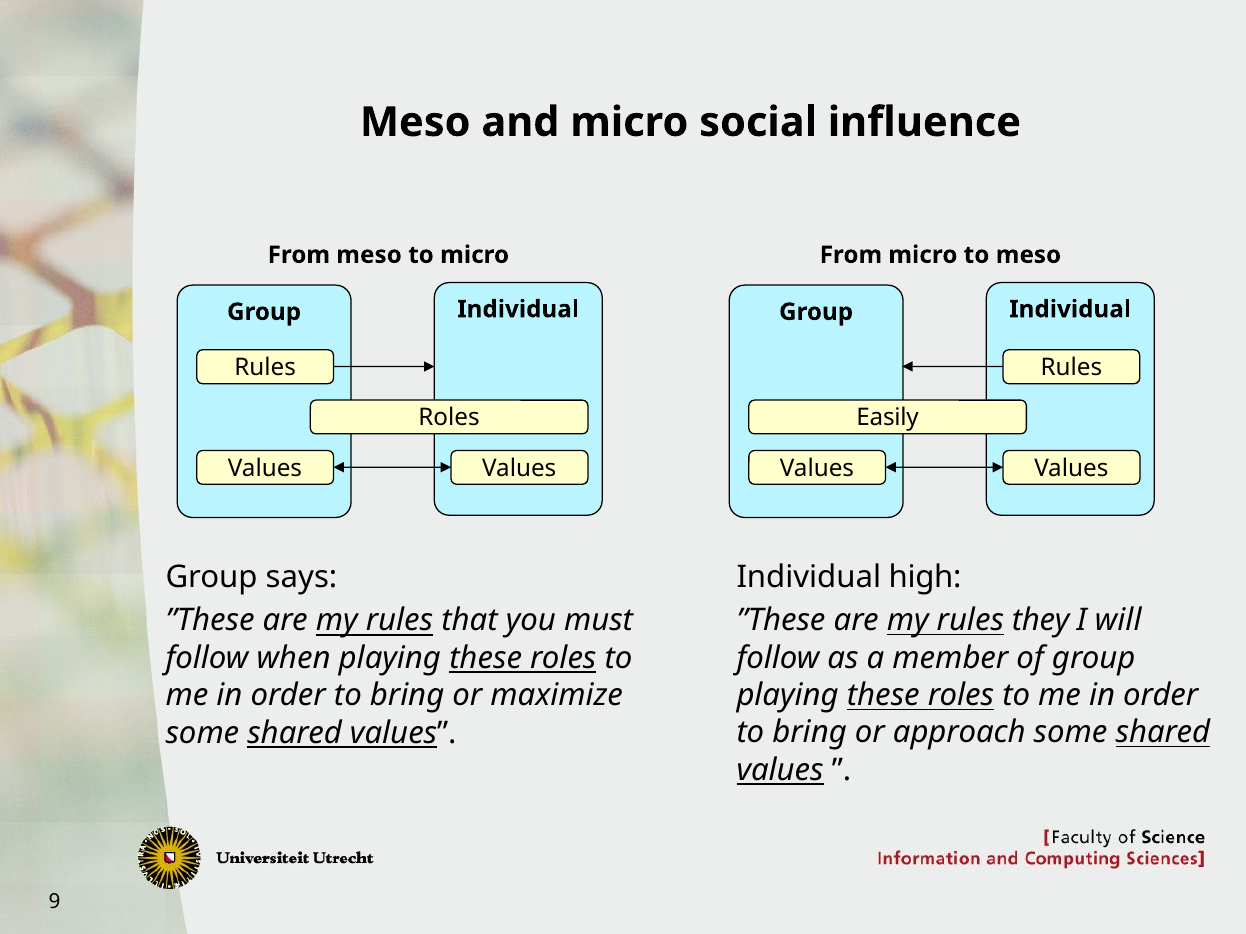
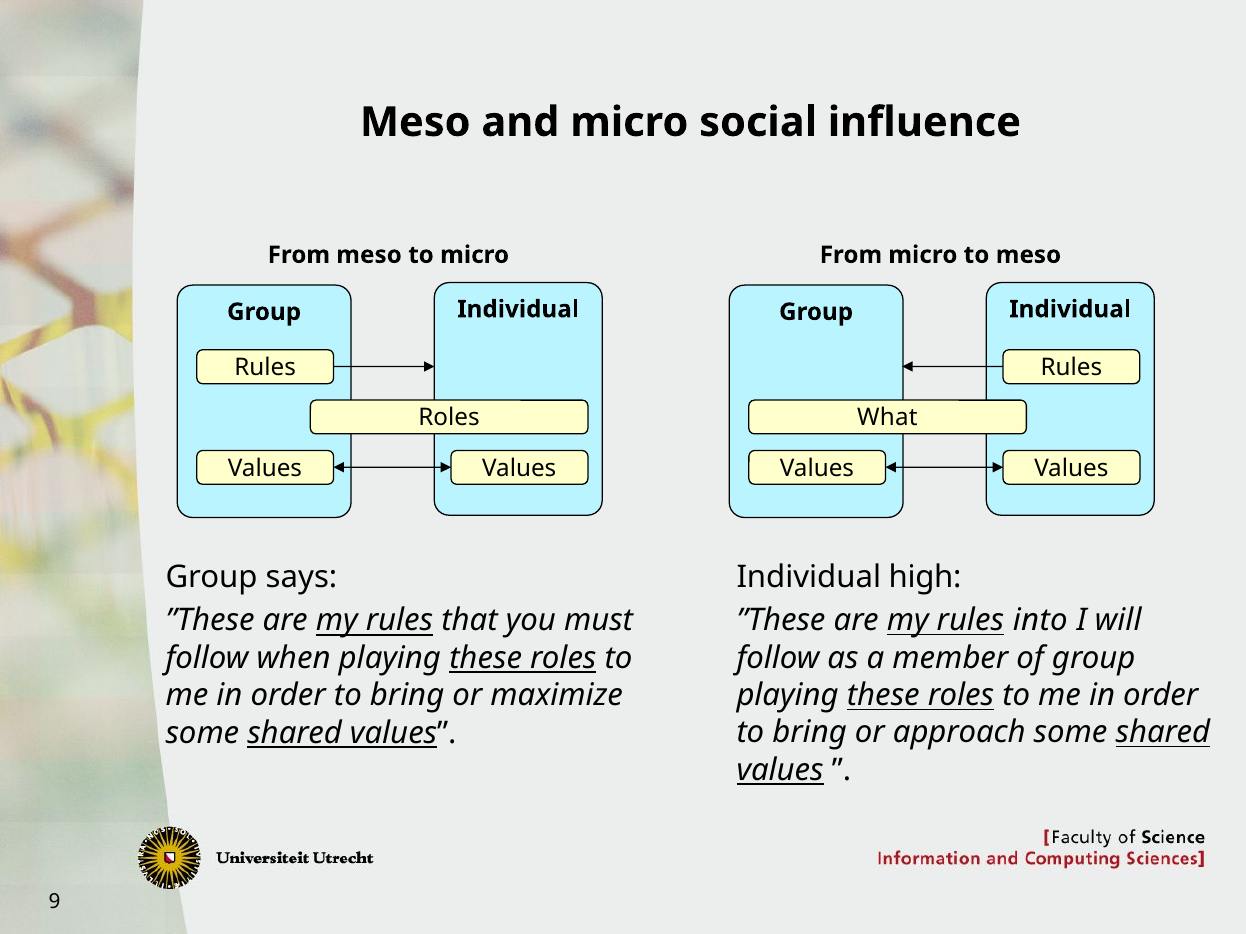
Easily: Easily -> What
they: they -> into
